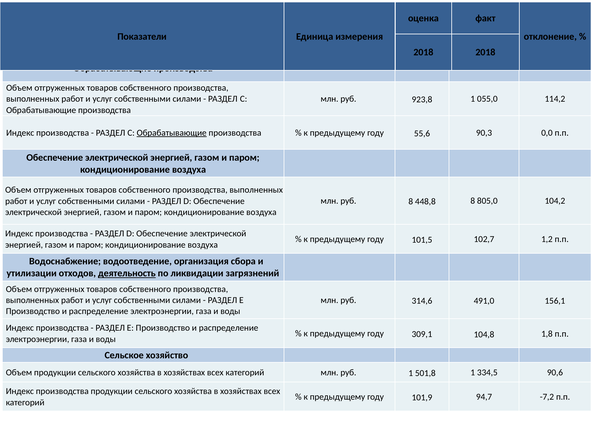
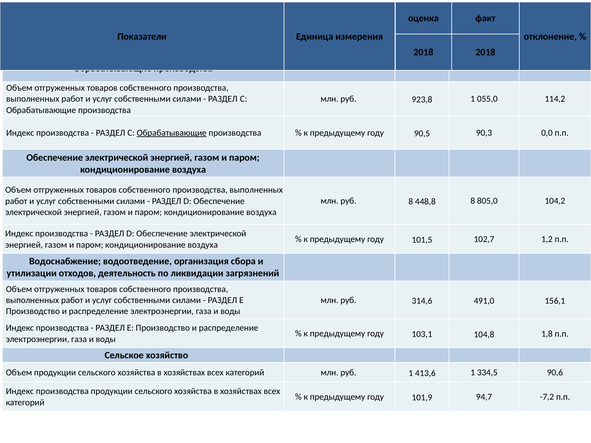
55,6: 55,6 -> 90,5
деятельность underline: present -> none
309,1: 309,1 -> 103,1
501,8: 501,8 -> 413,6
